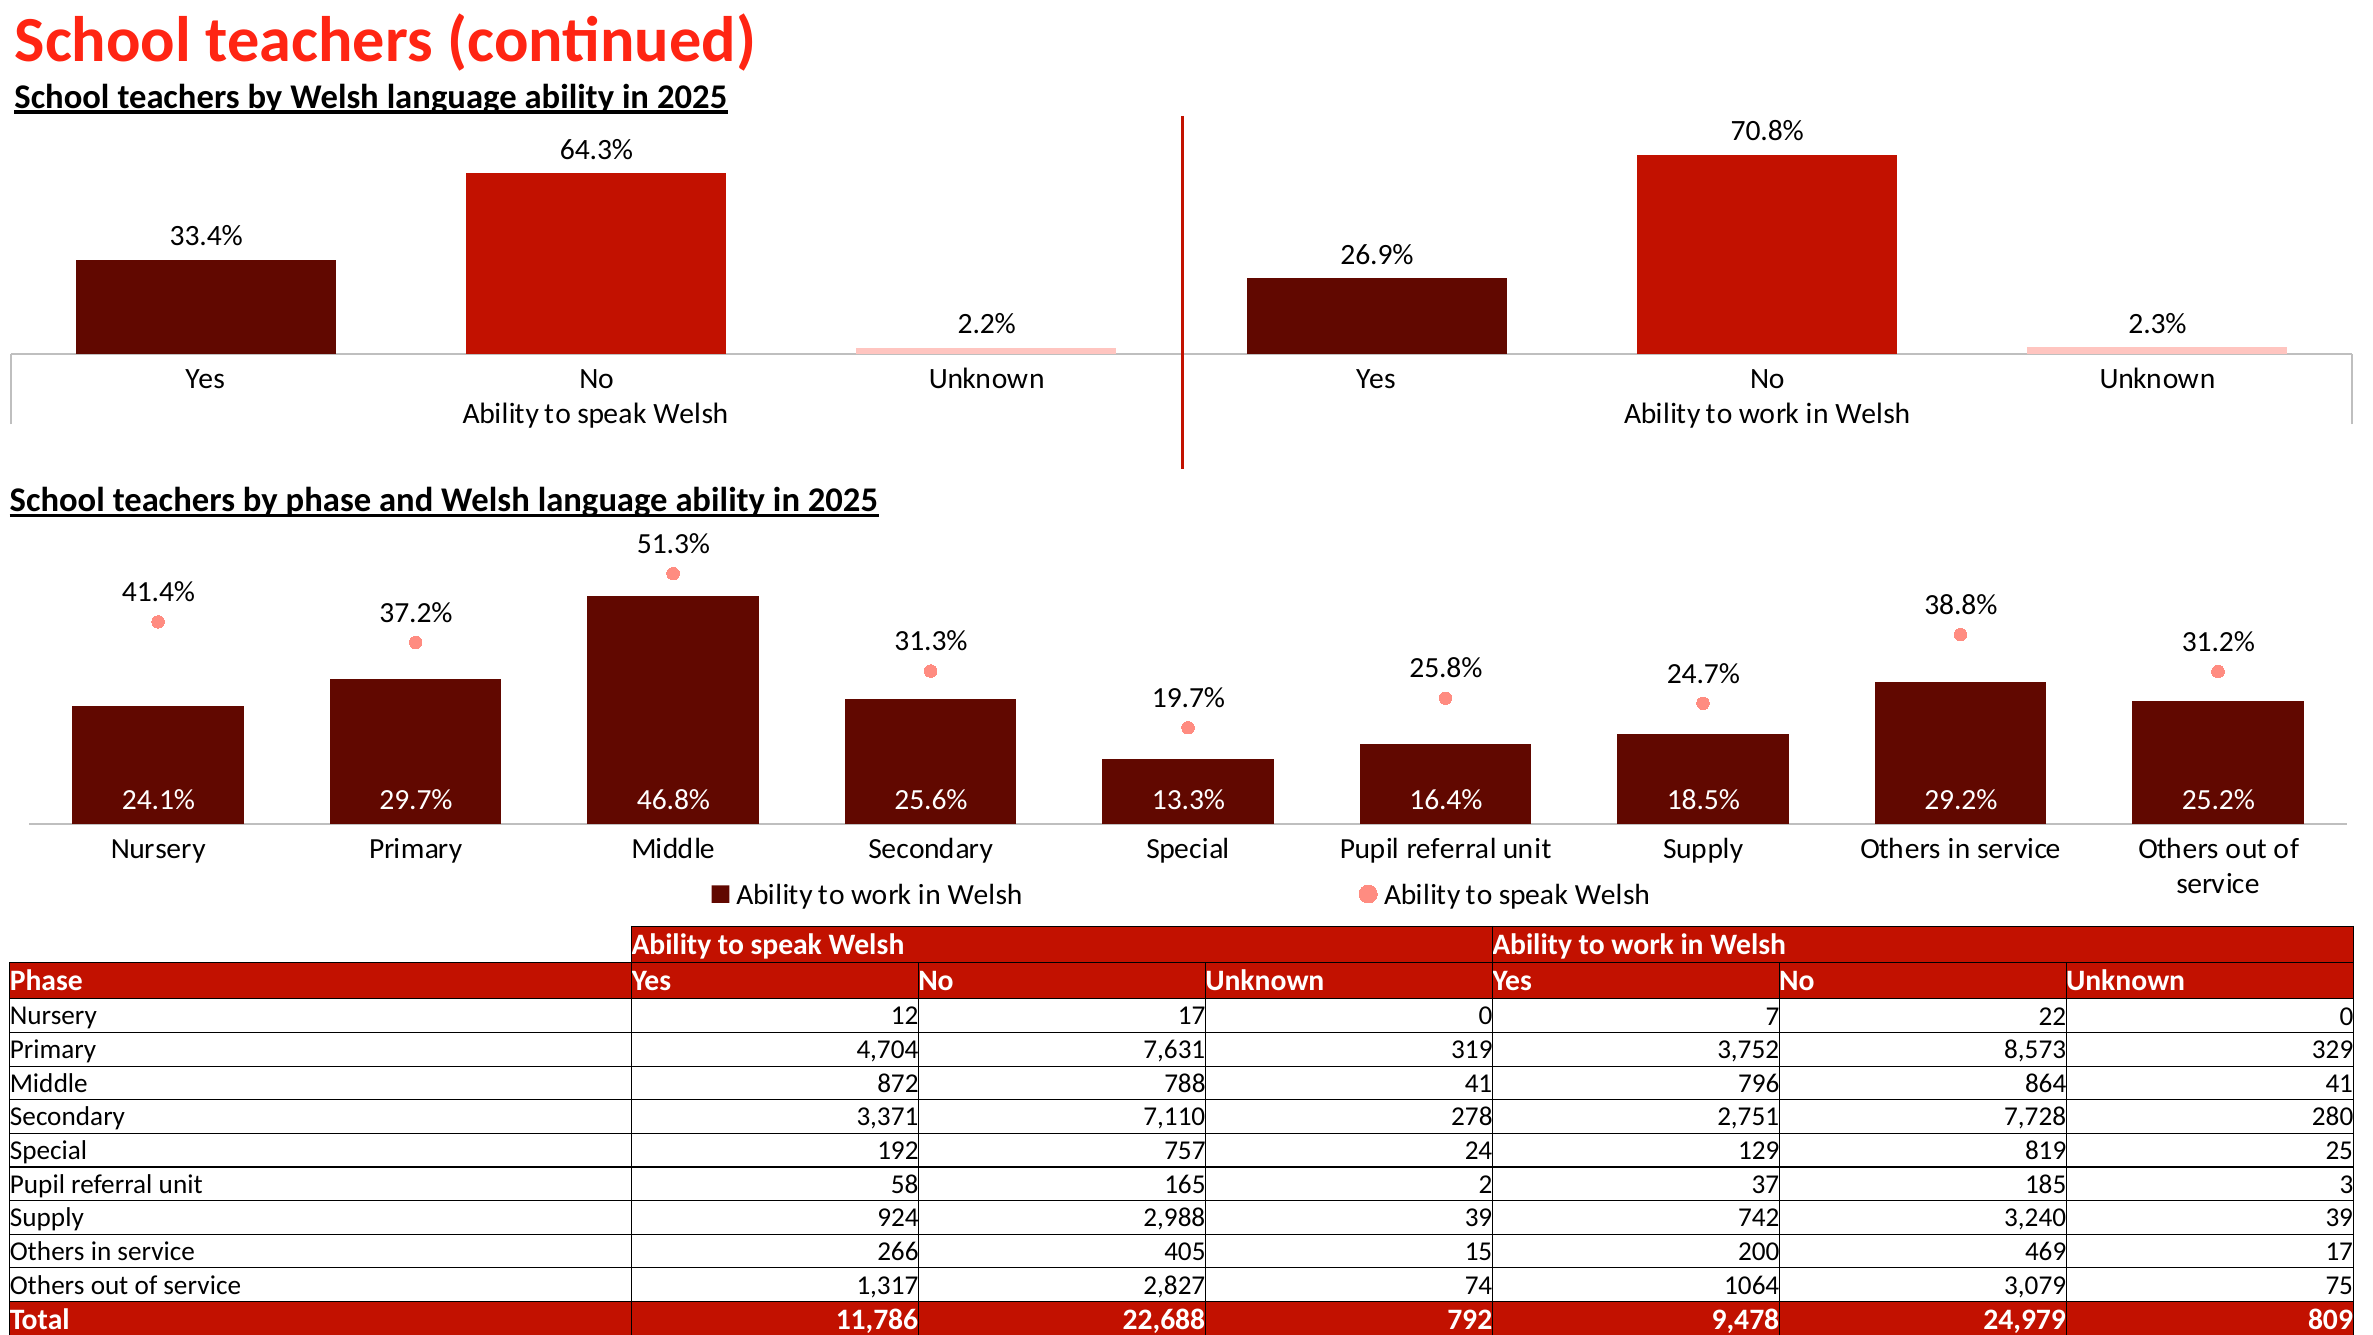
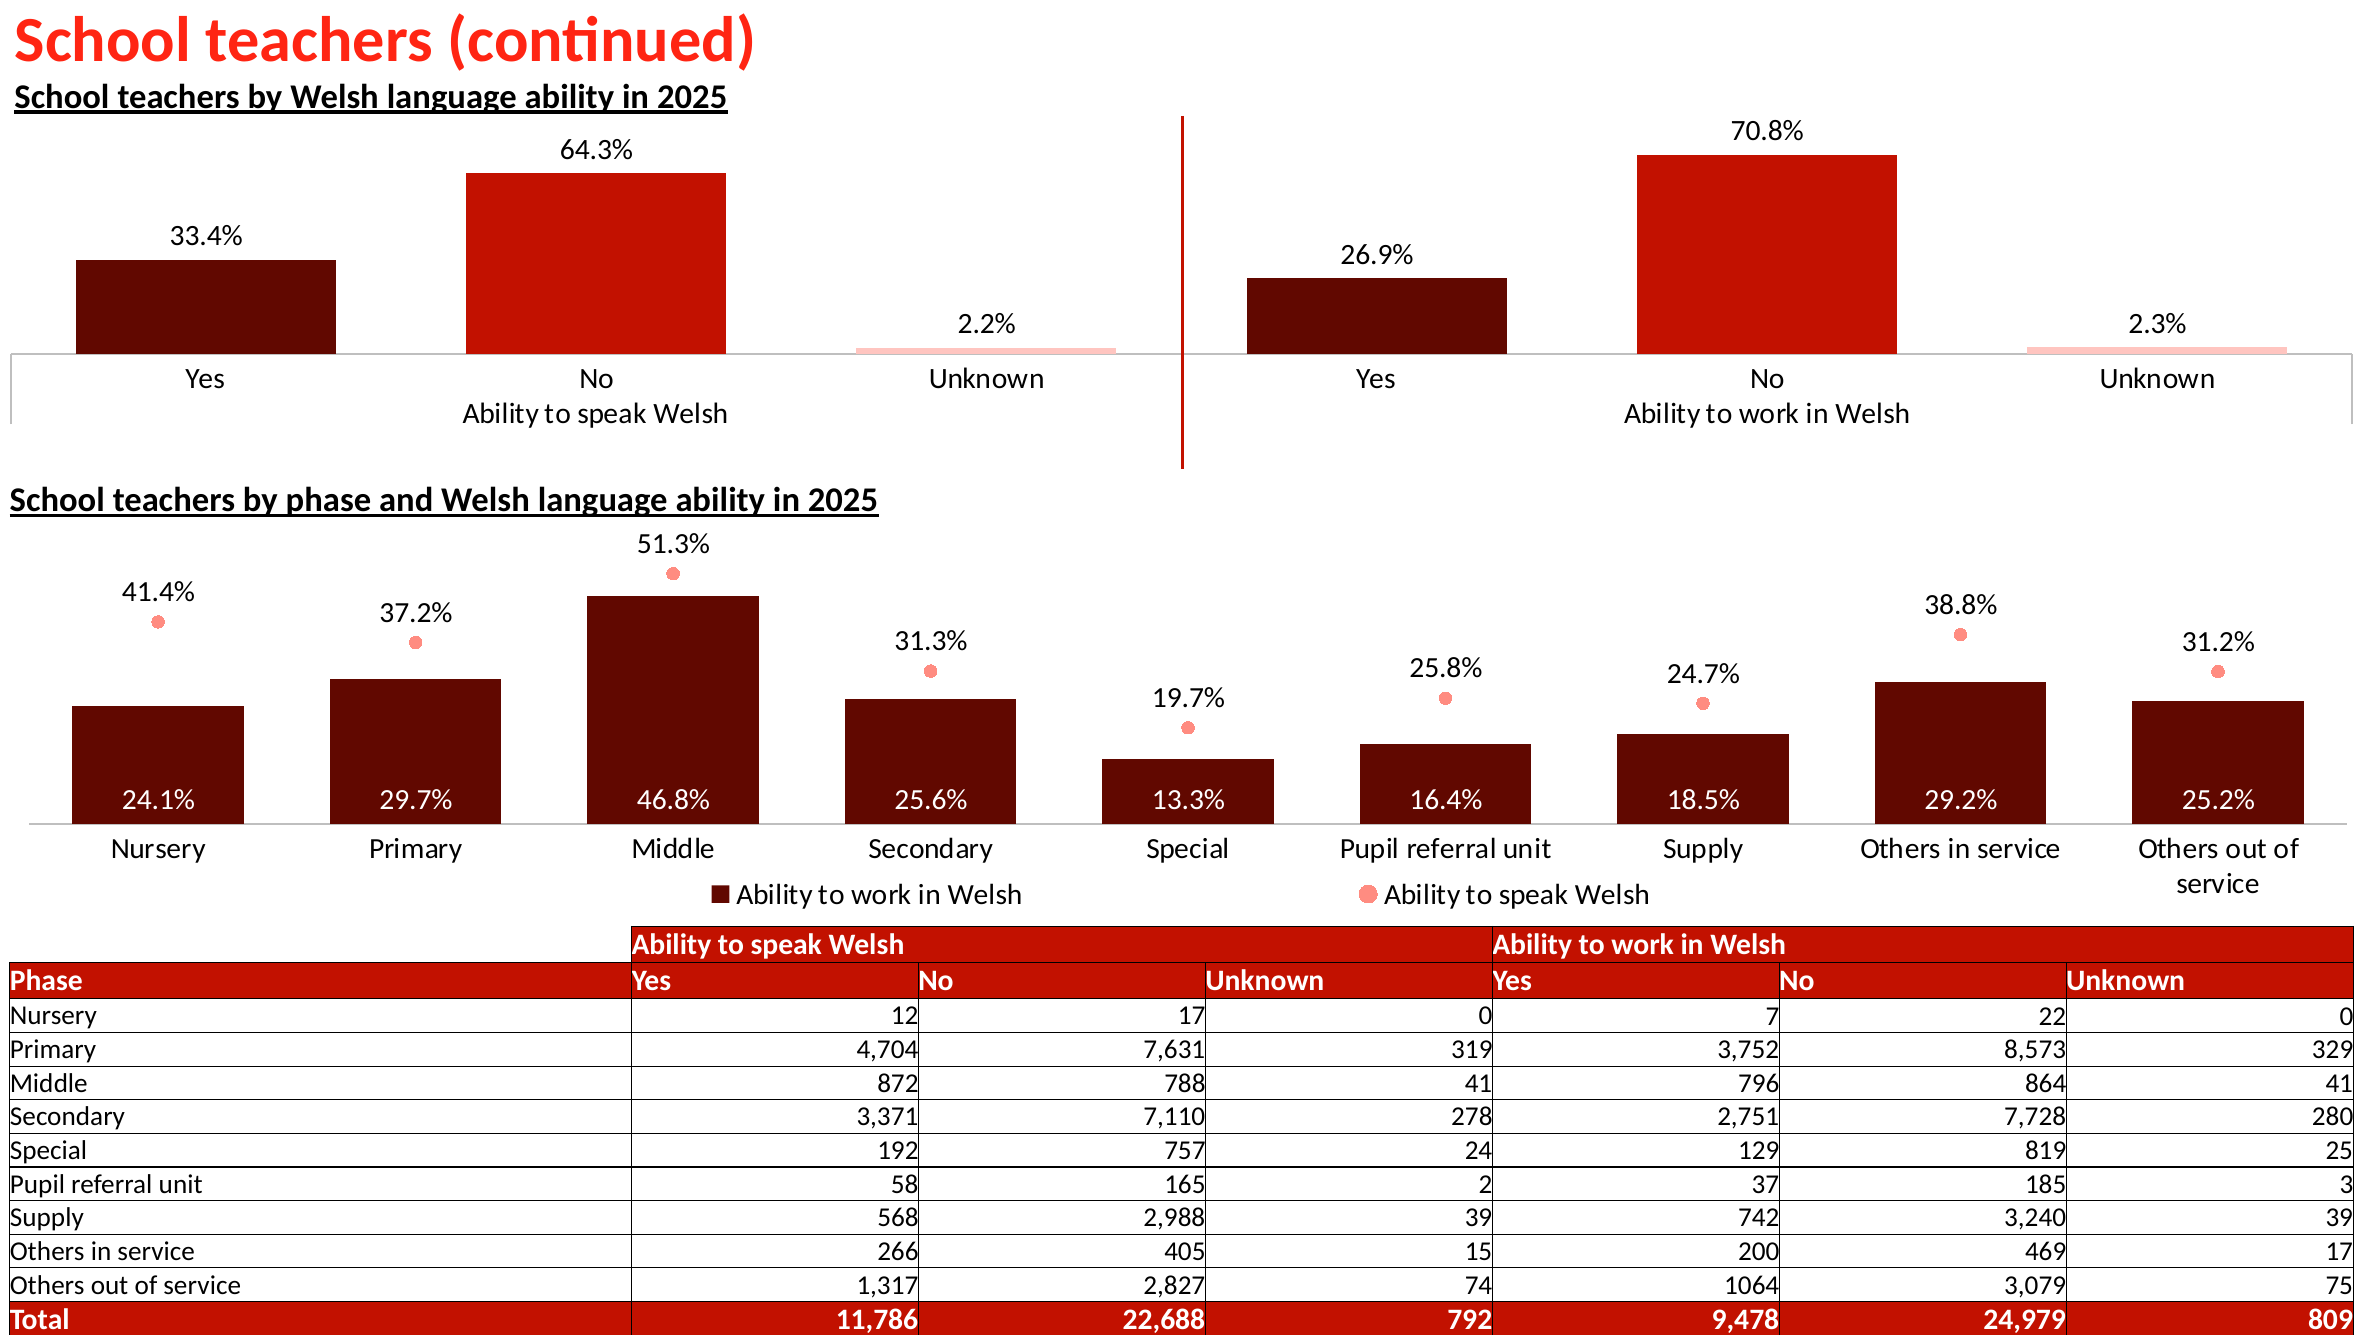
924: 924 -> 568
